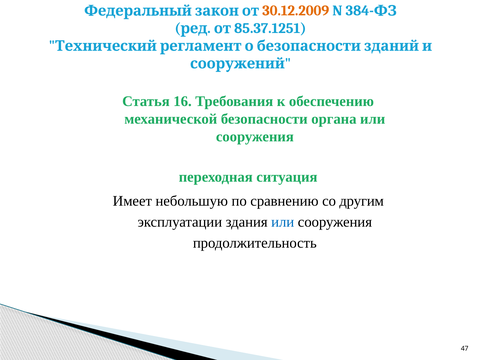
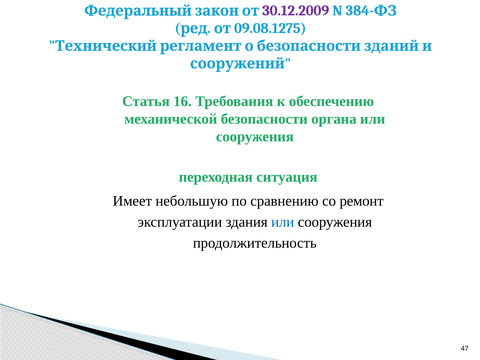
30.12.2009 colour: orange -> purple
85.37.1251: 85.37.1251 -> 09.08.1275
другим: другим -> ремонт
